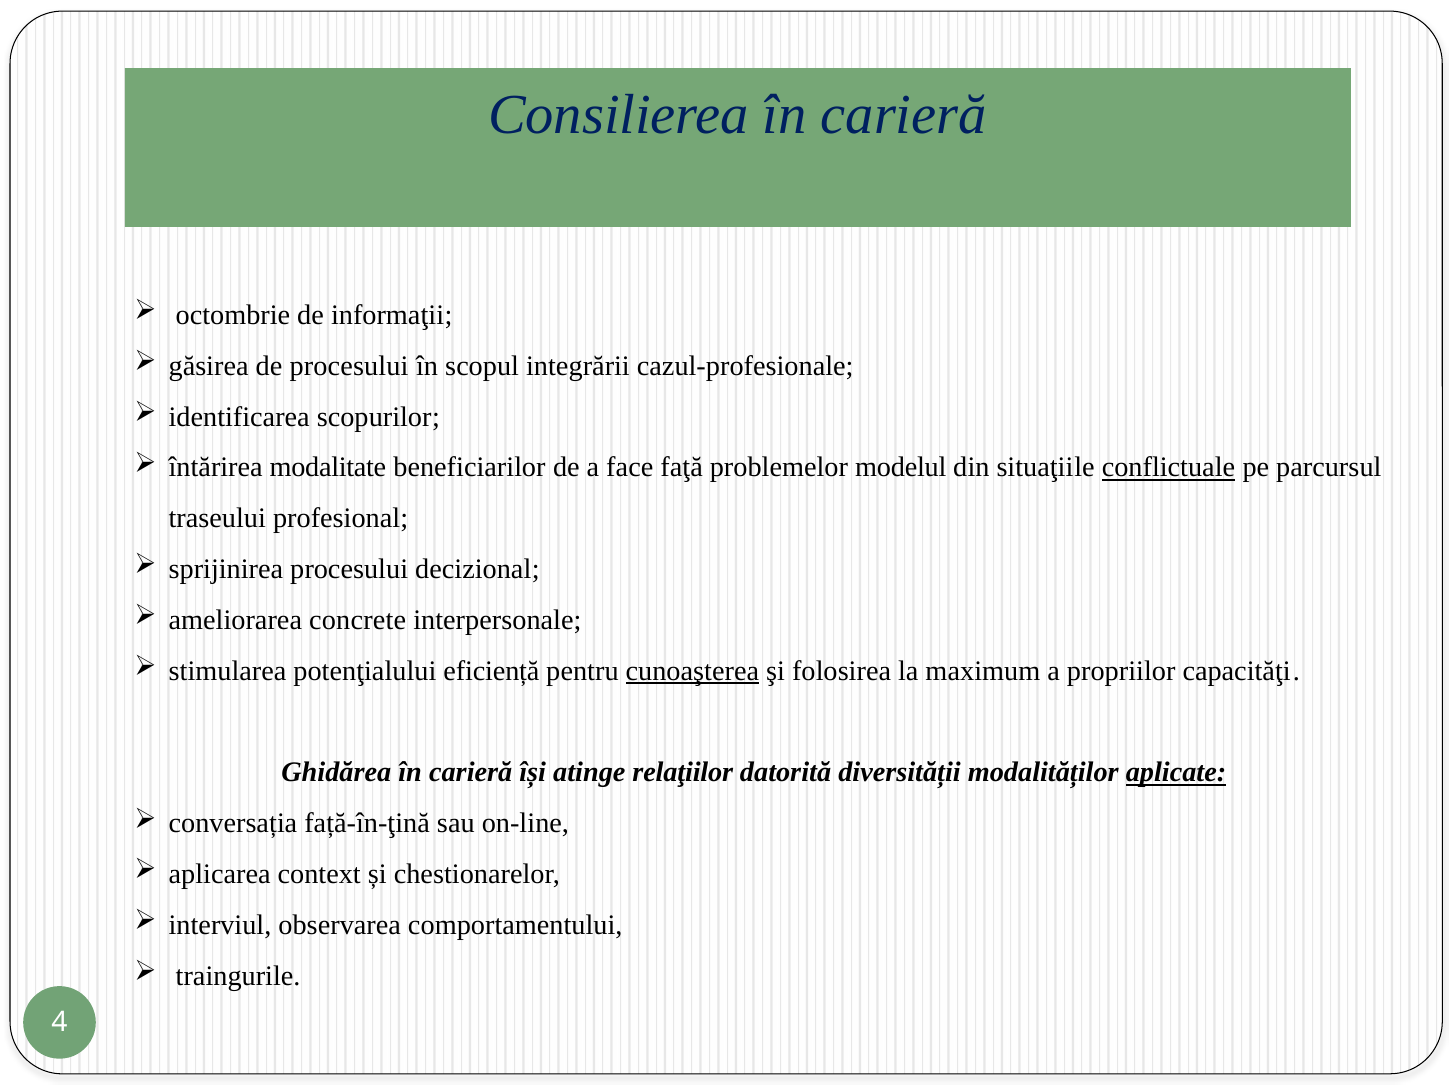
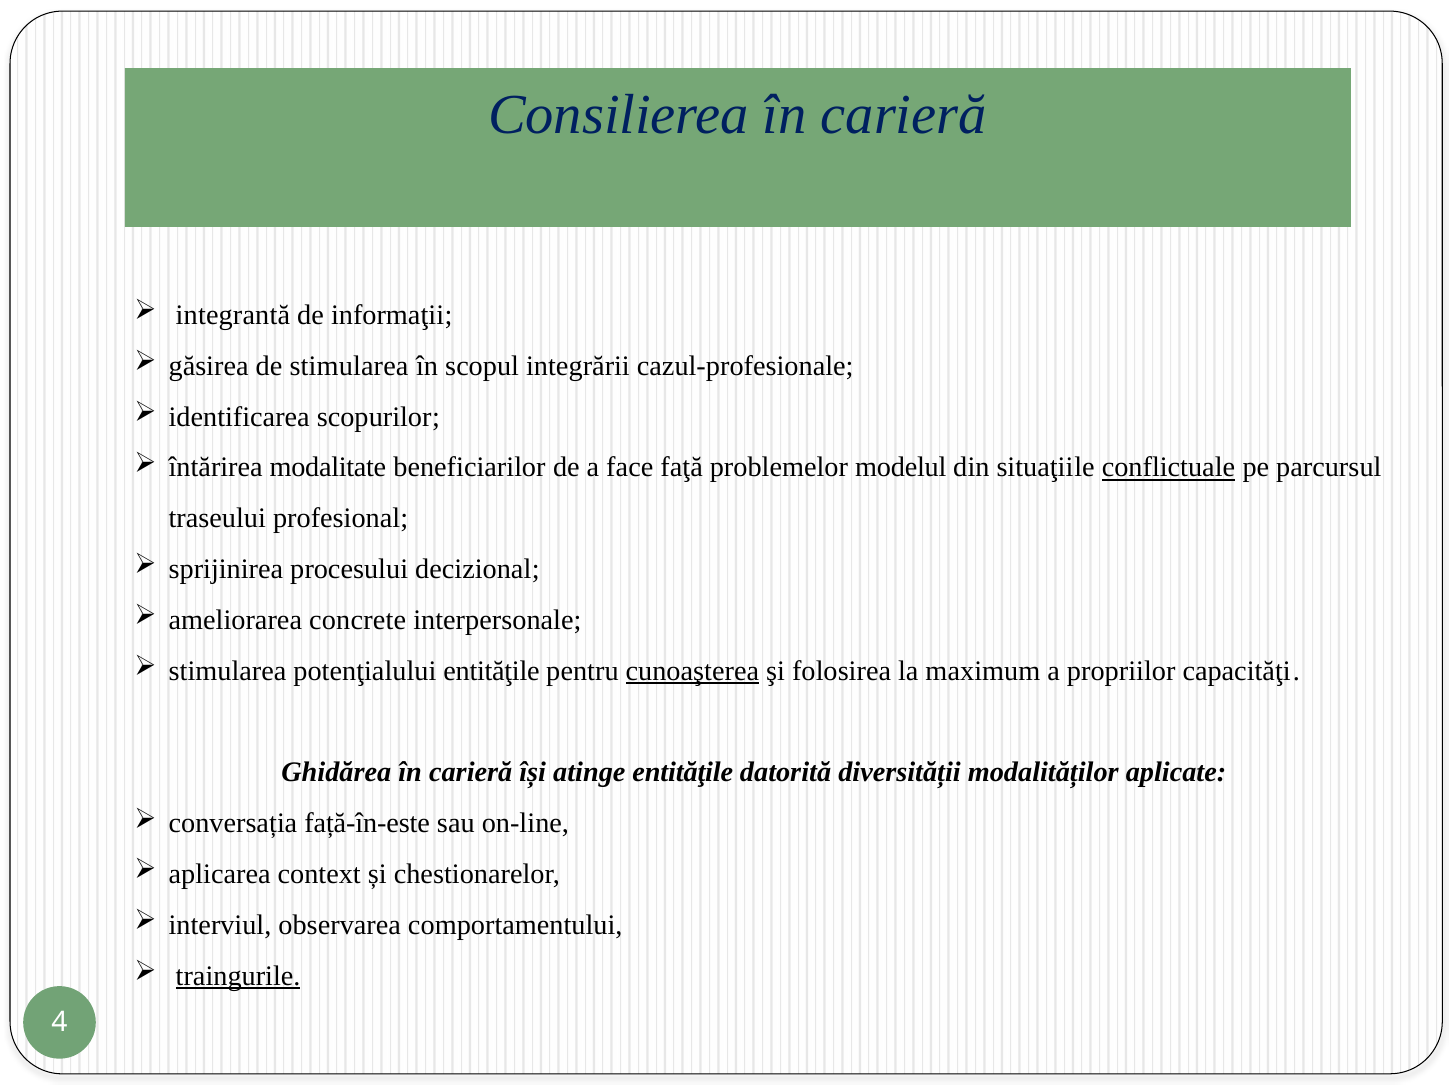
octombrie: octombrie -> integrantă
de procesului: procesului -> stimularea
potenţialului eficiență: eficiență -> entităţile
atinge relaţiilor: relaţiilor -> entităţile
aplicate underline: present -> none
față-în-ţină: față-în-ţină -> față-în-este
traingurile underline: none -> present
